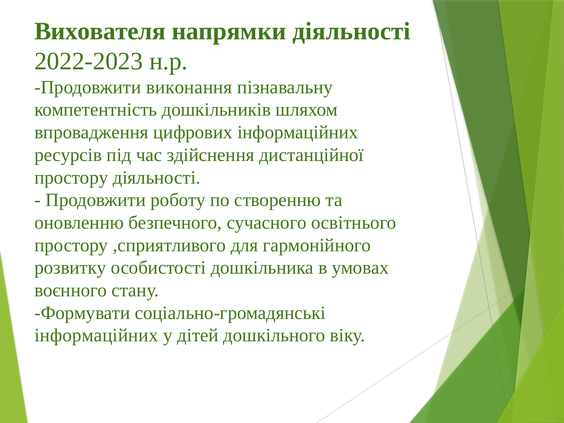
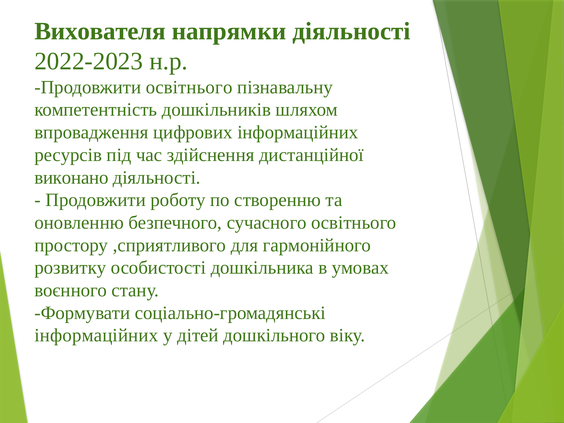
Продовжити виконання: виконання -> освітнього
простору at (71, 177): простору -> виконано
